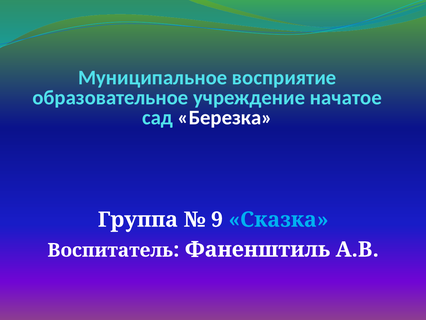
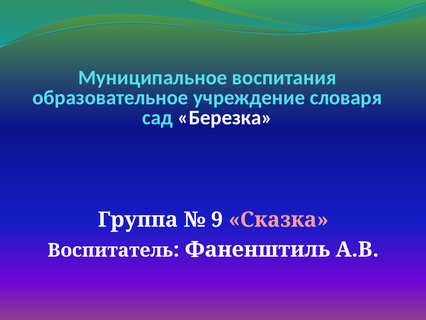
восприятие: восприятие -> воспитания
начатое: начатое -> словаря
Сказка colour: light blue -> pink
